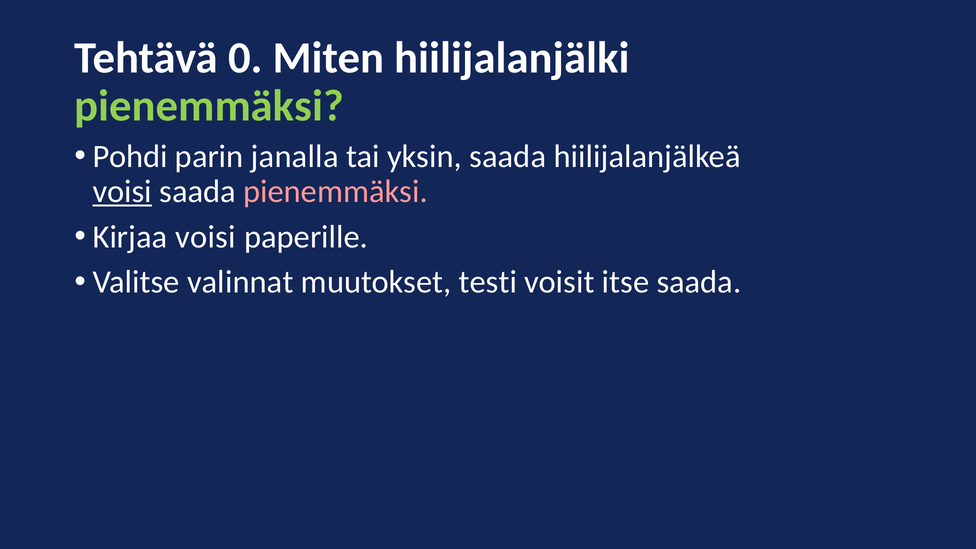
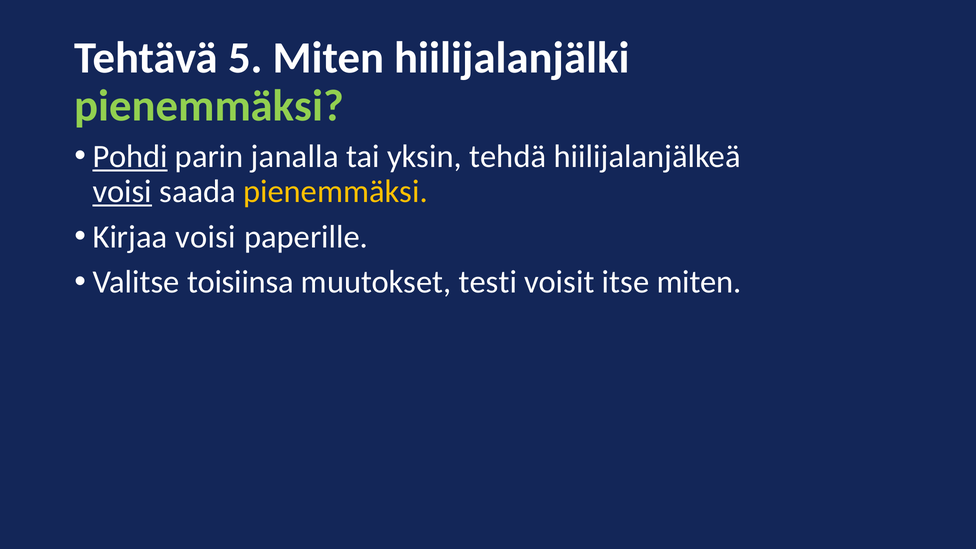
0: 0 -> 5
Pohdi underline: none -> present
yksin saada: saada -> tehdä
pienemmäksi at (335, 192) colour: pink -> yellow
valinnat: valinnat -> toisiinsa
itse saada: saada -> miten
